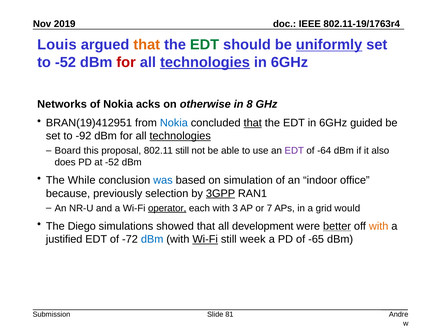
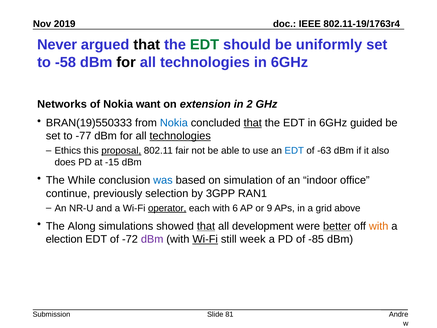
Louis: Louis -> Never
that at (147, 45) colour: orange -> black
uniformly underline: present -> none
to -52: -52 -> -58
for at (126, 62) colour: red -> black
technologies at (205, 62) underline: present -> none
acks: acks -> want
otherwise: otherwise -> extension
8: 8 -> 2
BRAN(19)412951: BRAN(19)412951 -> BRAN(19)550333
-92: -92 -> -77
Board: Board -> Ethics
proposal underline: none -> present
802.11 still: still -> fair
EDT at (294, 151) colour: purple -> blue
-64: -64 -> -63
at -52: -52 -> -15
because: because -> continue
3GPP underline: present -> none
3: 3 -> 6
7: 7 -> 9
would: would -> above
Diego: Diego -> Along
that at (206, 226) underline: none -> present
justified: justified -> election
dBm at (152, 239) colour: blue -> purple
-65: -65 -> -85
